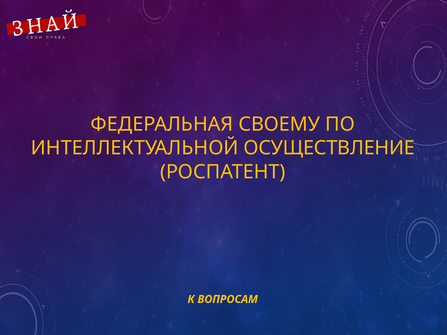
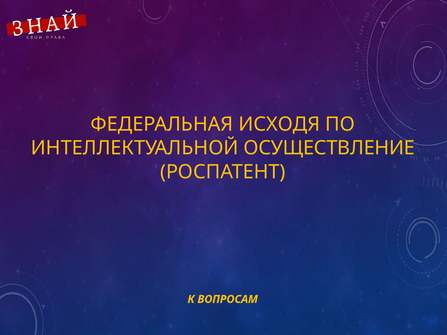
СВОЕМУ: СВОЕМУ -> ИСХОДЯ
